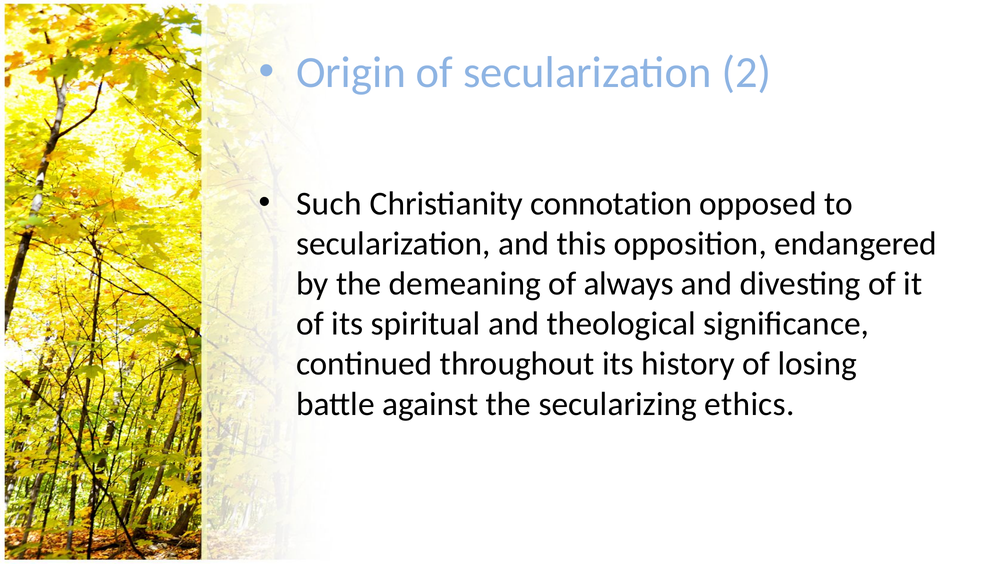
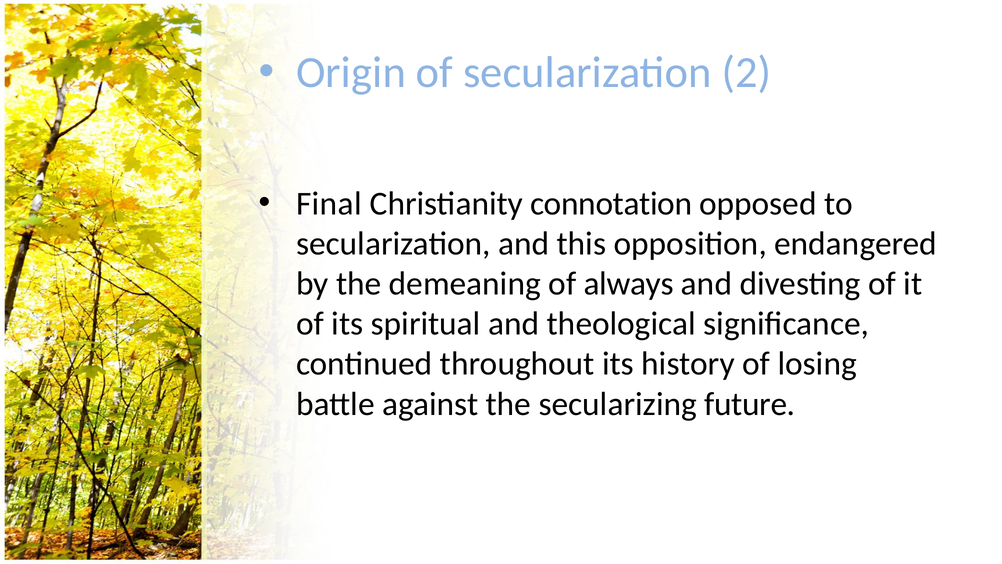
Such: Such -> Final
ethics: ethics -> future
